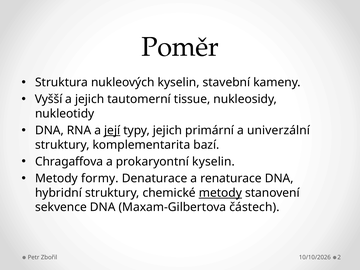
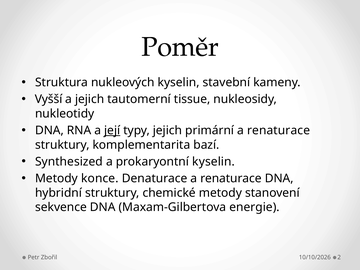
primární a univerzální: univerzální -> renaturace
Chragaffova: Chragaffova -> Synthesized
formy: formy -> konce
metody at (220, 193) underline: present -> none
částech: částech -> energie
